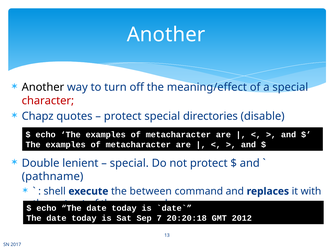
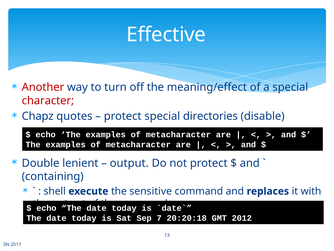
Another at (166, 35): Another -> Effective
Another at (43, 87) colour: black -> red
special at (129, 163): special -> output
pathname: pathname -> containing
between: between -> sensitive
